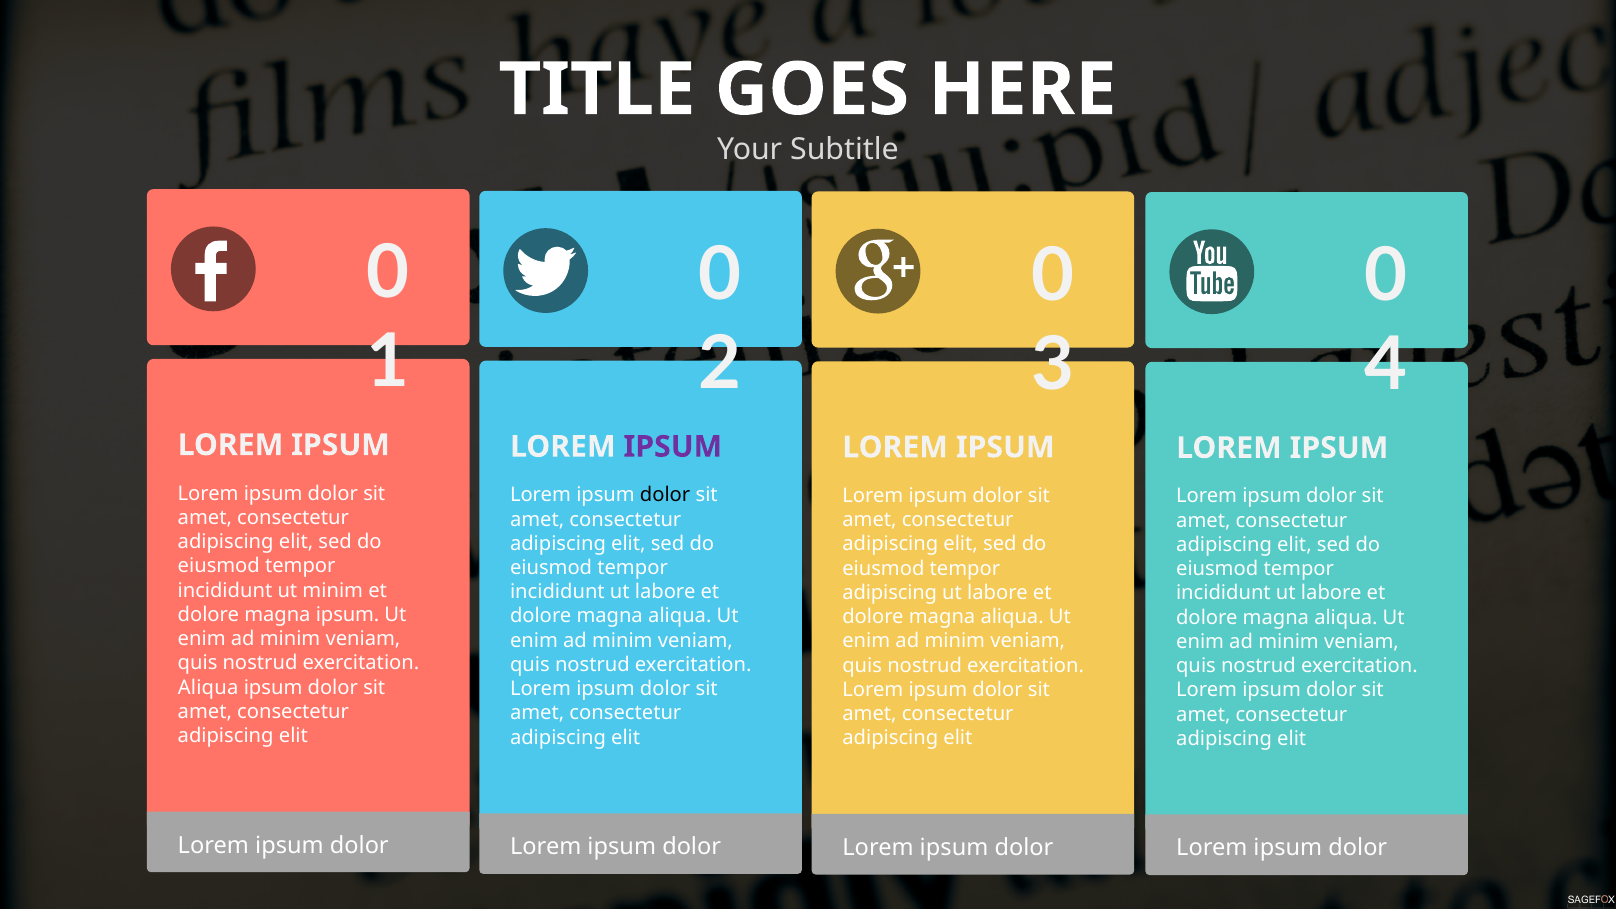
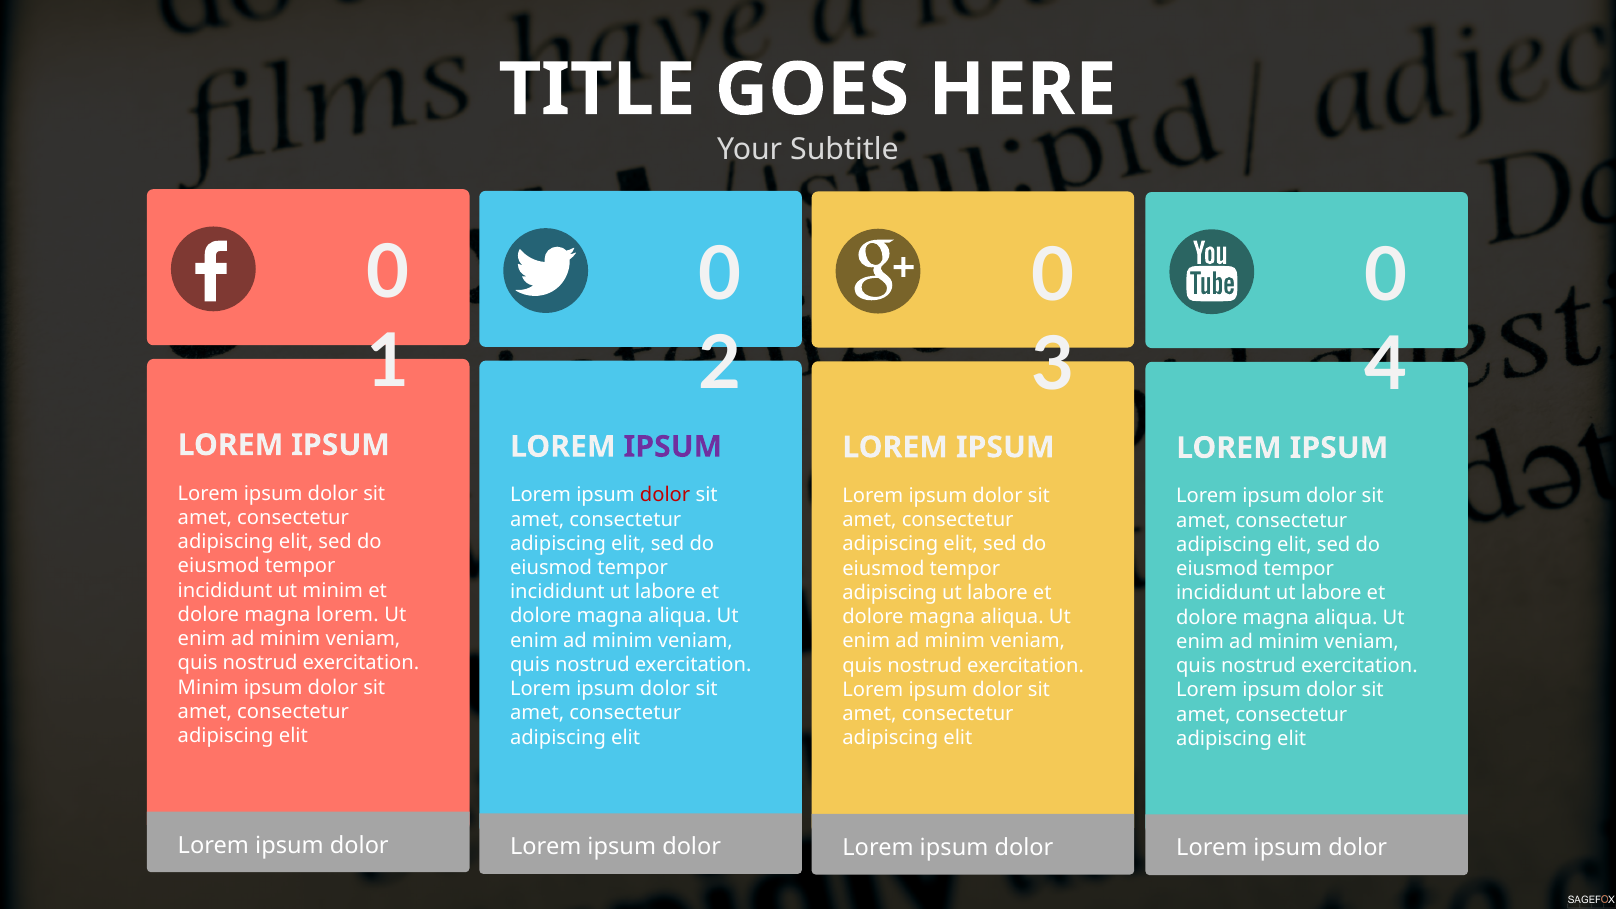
dolor at (665, 495) colour: black -> red
magna ipsum: ipsum -> lorem
Aliqua at (208, 687): Aliqua -> Minim
